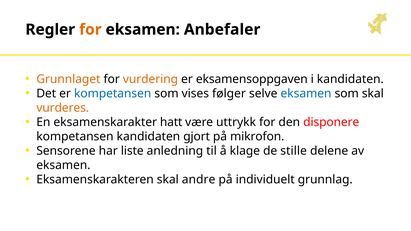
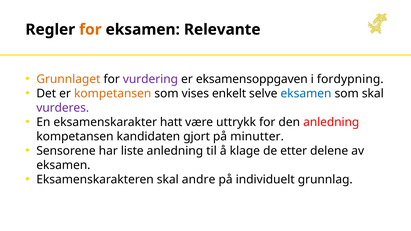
Anbefaler: Anbefaler -> Relevante
vurdering colour: orange -> purple
i kandidaten: kandidaten -> fordypning
kompetansen at (113, 94) colour: blue -> orange
følger: følger -> enkelt
vurderes colour: orange -> purple
den disponere: disponere -> anledning
mikrofon: mikrofon -> minutter
stille: stille -> etter
